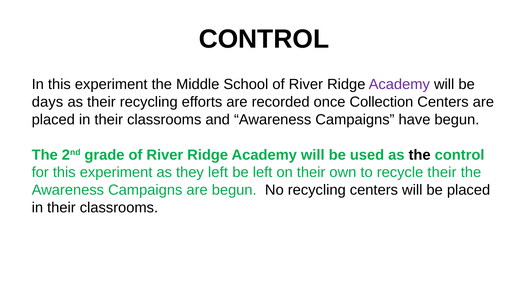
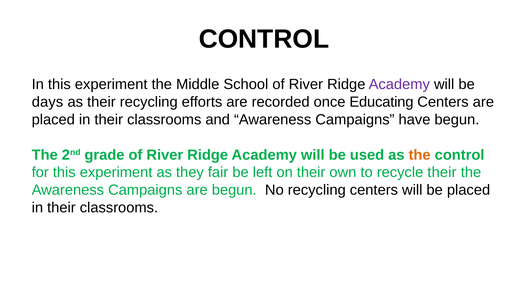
Collection: Collection -> Educating
the at (420, 155) colour: black -> orange
they left: left -> fair
